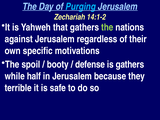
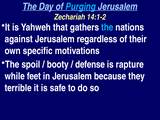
the at (107, 27) colour: light green -> light blue
is gathers: gathers -> rapture
half: half -> feet
